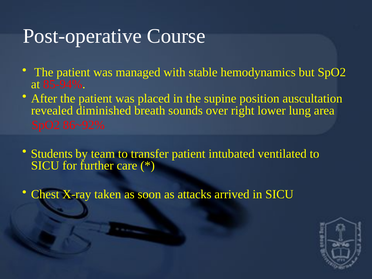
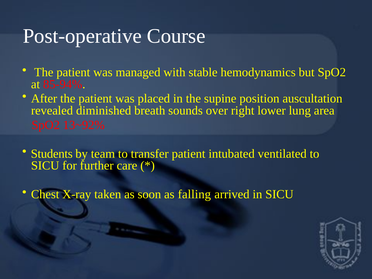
86~92%: 86~92% -> 13~92%
attacks: attacks -> falling
